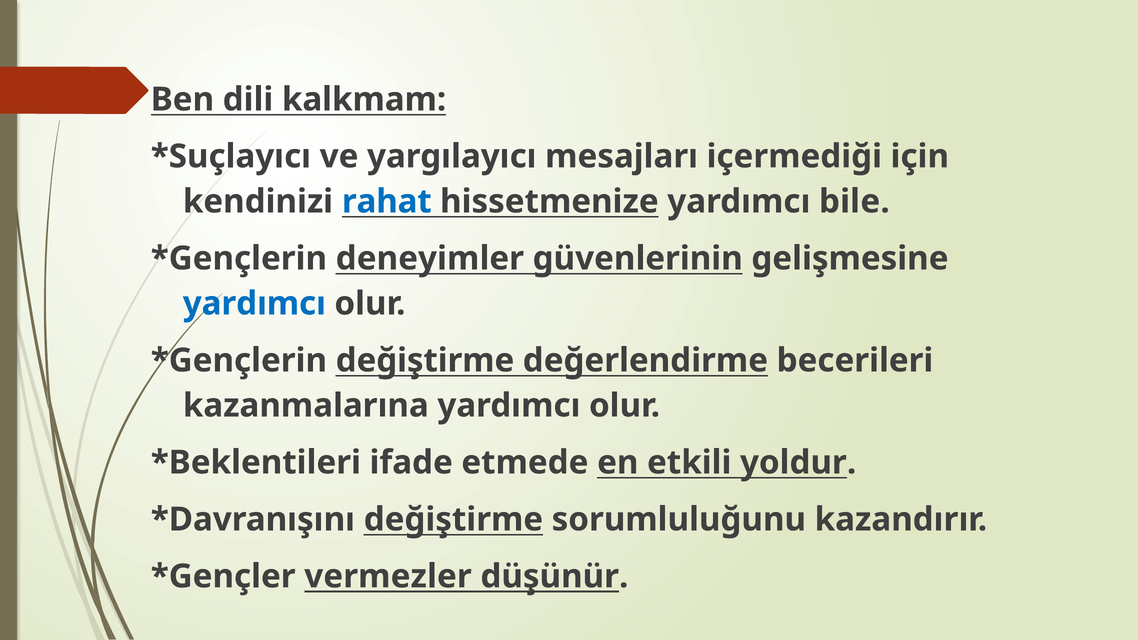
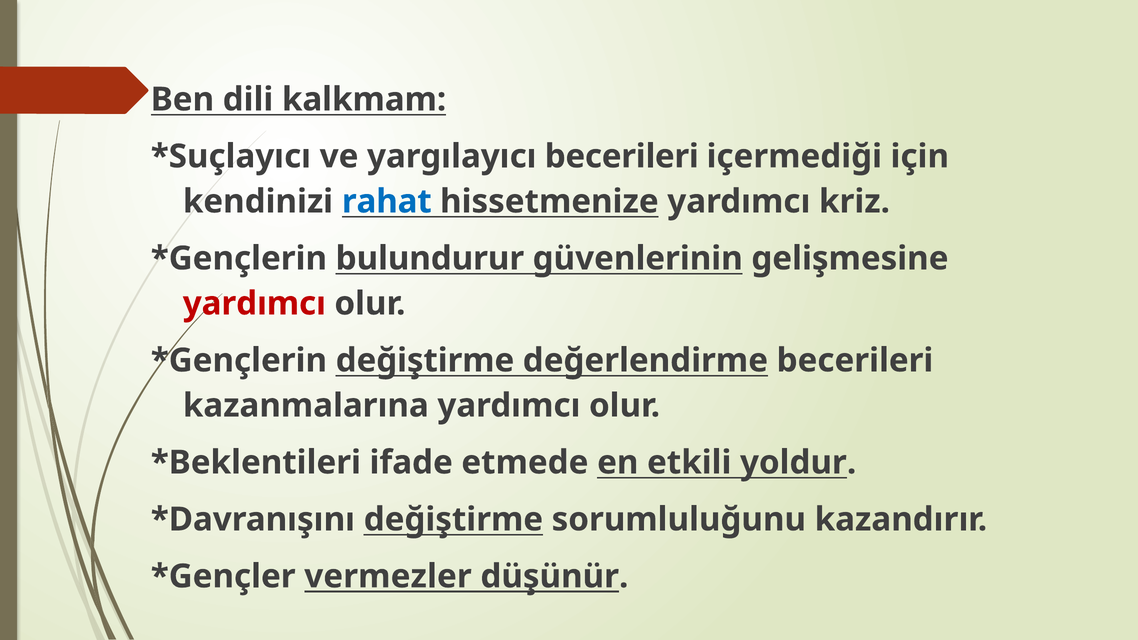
yargılayıcı mesajları: mesajları -> becerileri
bile: bile -> kriz
deneyimler: deneyimler -> bulundurur
yardımcı at (254, 304) colour: blue -> red
